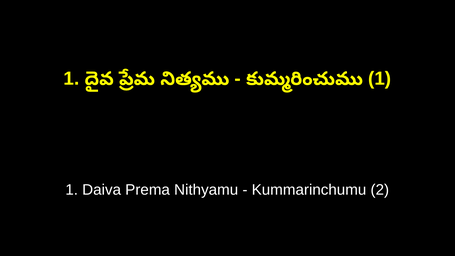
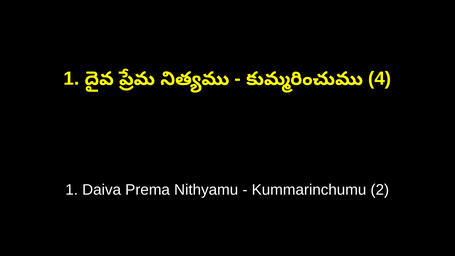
1 at (380, 79): 1 -> 4
